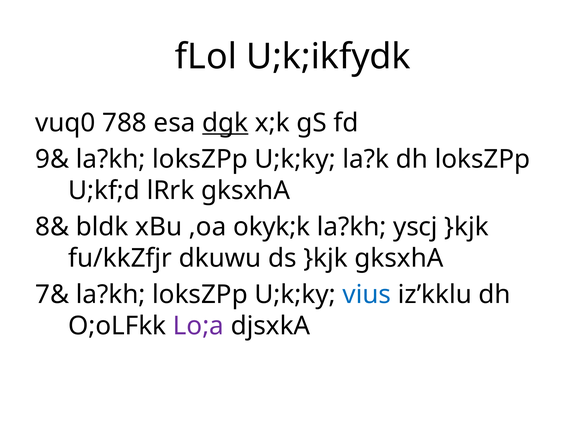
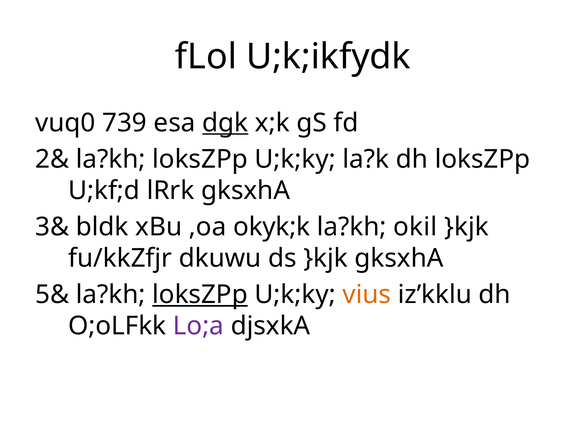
788: 788 -> 739
9&: 9& -> 2&
8&: 8& -> 3&
yscj: yscj -> okil
7&: 7& -> 5&
loksZPp at (200, 295) underline: none -> present
vius colour: blue -> orange
